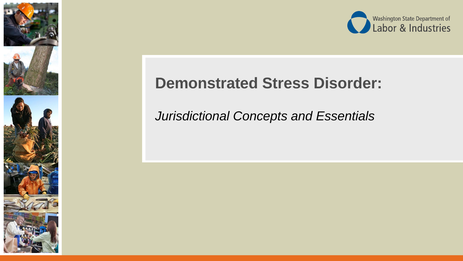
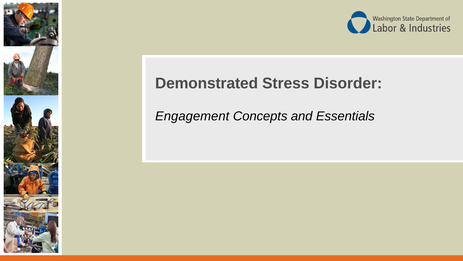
Jurisdictional: Jurisdictional -> Engagement
